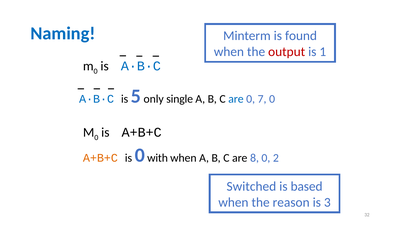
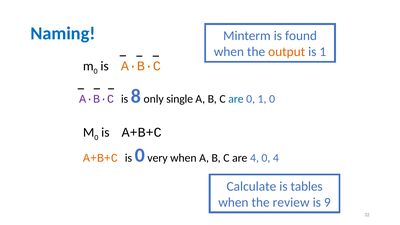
output colour: red -> orange
A·B·C at (141, 66) colour: blue -> orange
A·B·C at (97, 99) colour: blue -> purple
5: 5 -> 8
0 7: 7 -> 1
with: with -> very
are 8: 8 -> 4
0 2: 2 -> 4
Switched: Switched -> Calculate
based: based -> tables
reason: reason -> review
3: 3 -> 9
